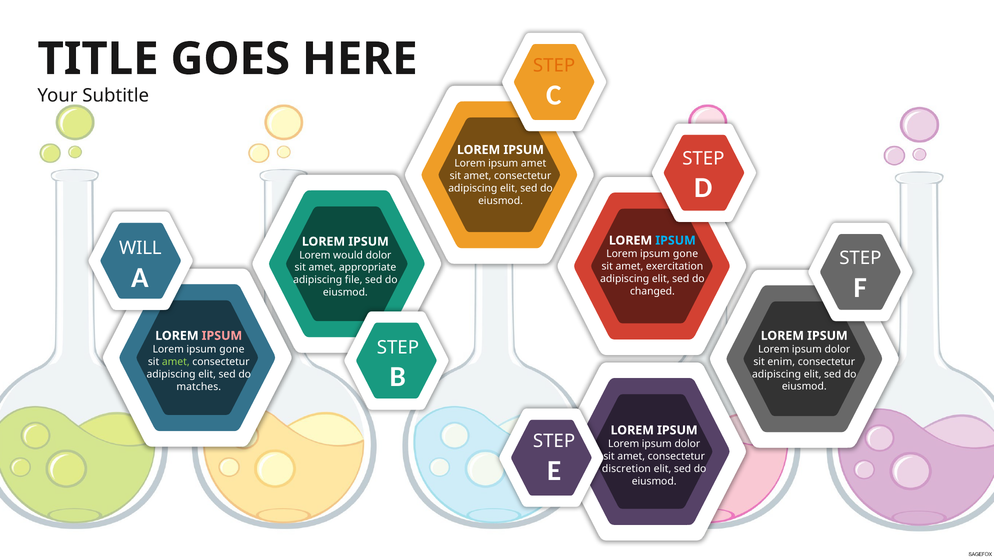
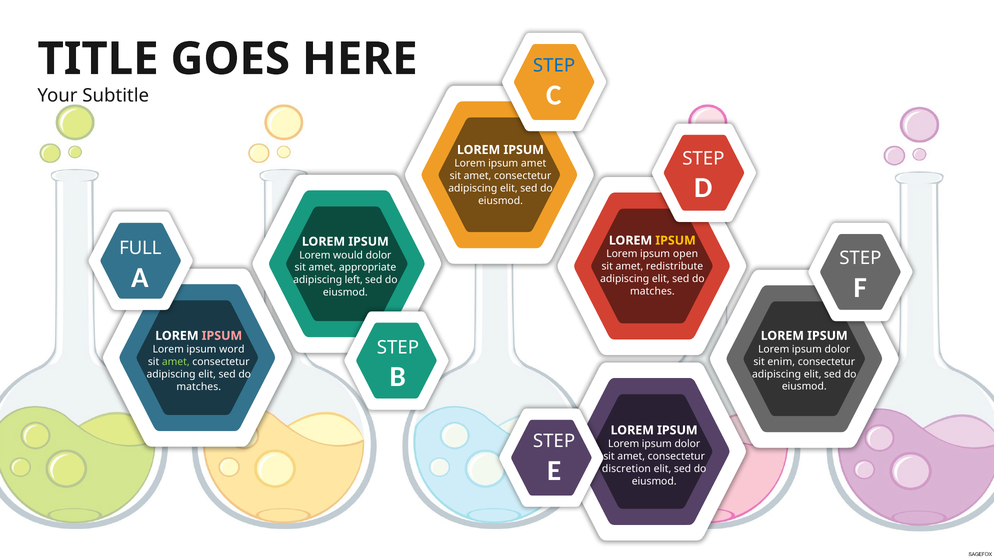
STEP at (554, 66) colour: orange -> blue
IPSUM at (676, 241) colour: light blue -> yellow
WILL: WILL -> FULL
gone at (686, 254): gone -> open
exercitation: exercitation -> redistribute
file: file -> left
changed at (652, 291): changed -> matches
gone at (232, 349): gone -> word
